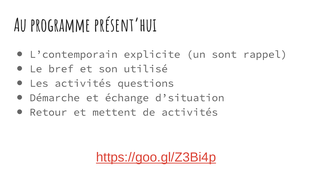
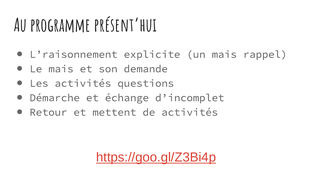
L’contemporain: L’contemporain -> L’raisonnement
un sont: sont -> mais
Le bref: bref -> mais
utilisé: utilisé -> demande
d’situation: d’situation -> d’incomplet
